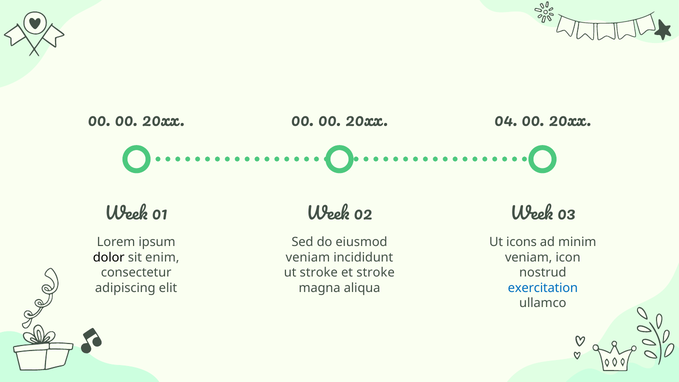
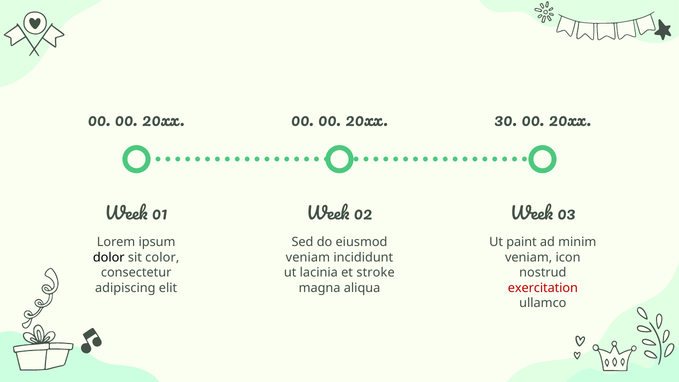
04: 04 -> 30
icons: icons -> paint
enim: enim -> color
ut stroke: stroke -> lacinia
exercitation colour: blue -> red
